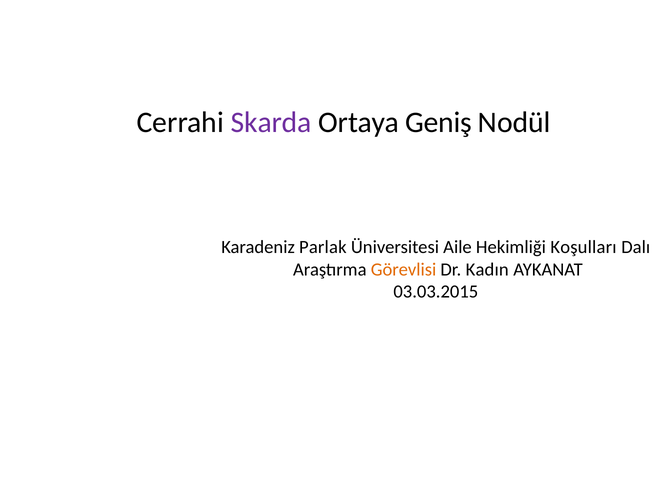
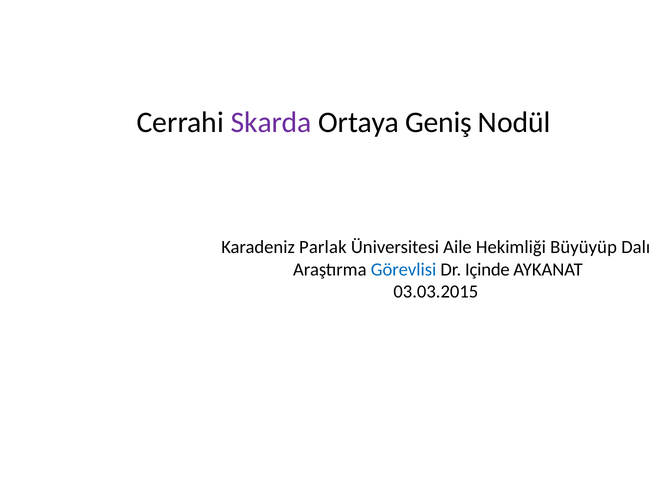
Koşulları: Koşulları -> Büyüyüp
Görevlisi colour: orange -> blue
Kadın: Kadın -> Içinde
